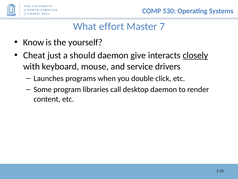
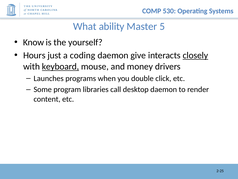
effort: effort -> ability
7: 7 -> 5
Cheat: Cheat -> Hours
should: should -> coding
keyboard underline: none -> present
service: service -> money
